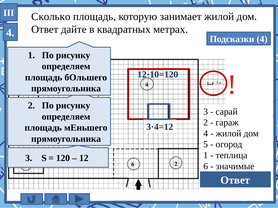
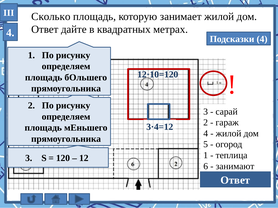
значимые: значимые -> занимают
